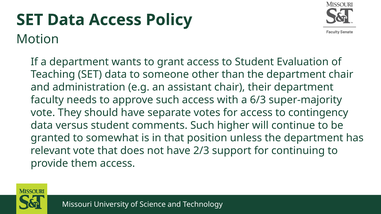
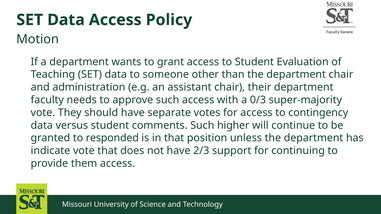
6/3: 6/3 -> 0/3
somewhat: somewhat -> responded
relevant: relevant -> indicate
